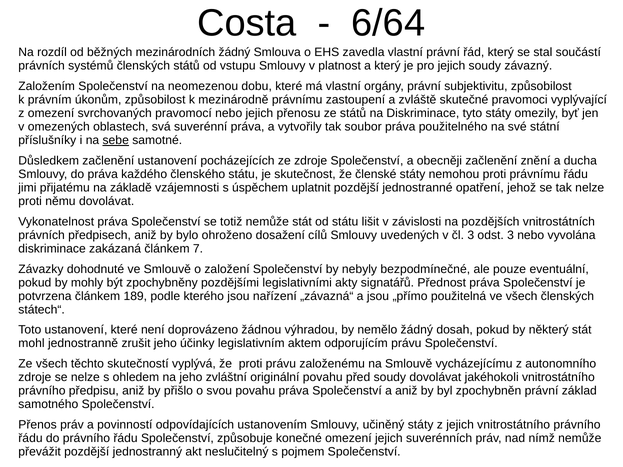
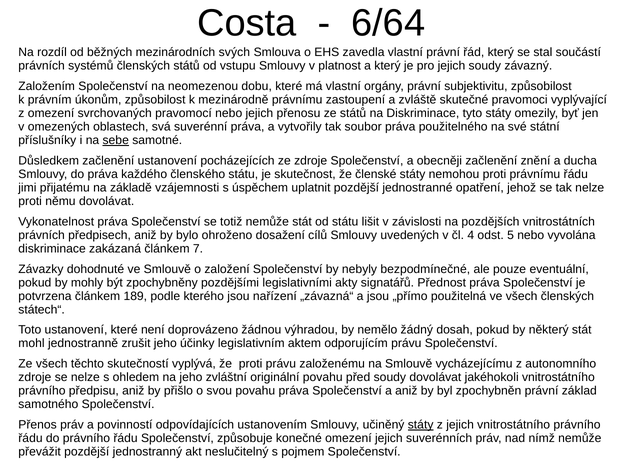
mezinárodních žádný: žádný -> svých
čl 3: 3 -> 4
odst 3: 3 -> 5
státy at (421, 425) underline: none -> present
